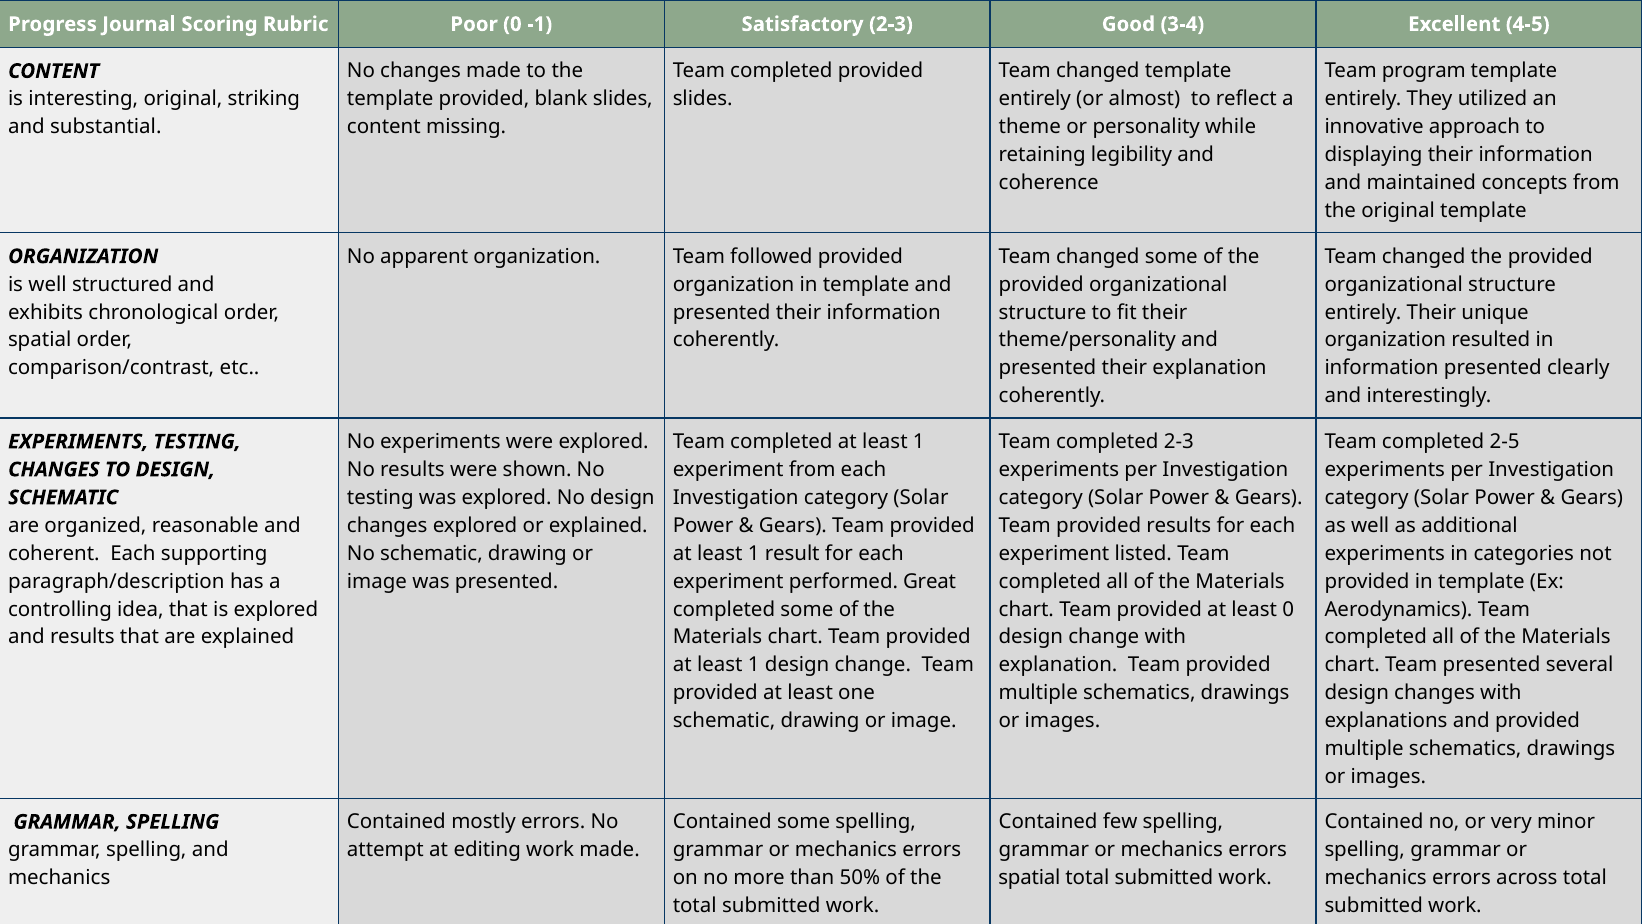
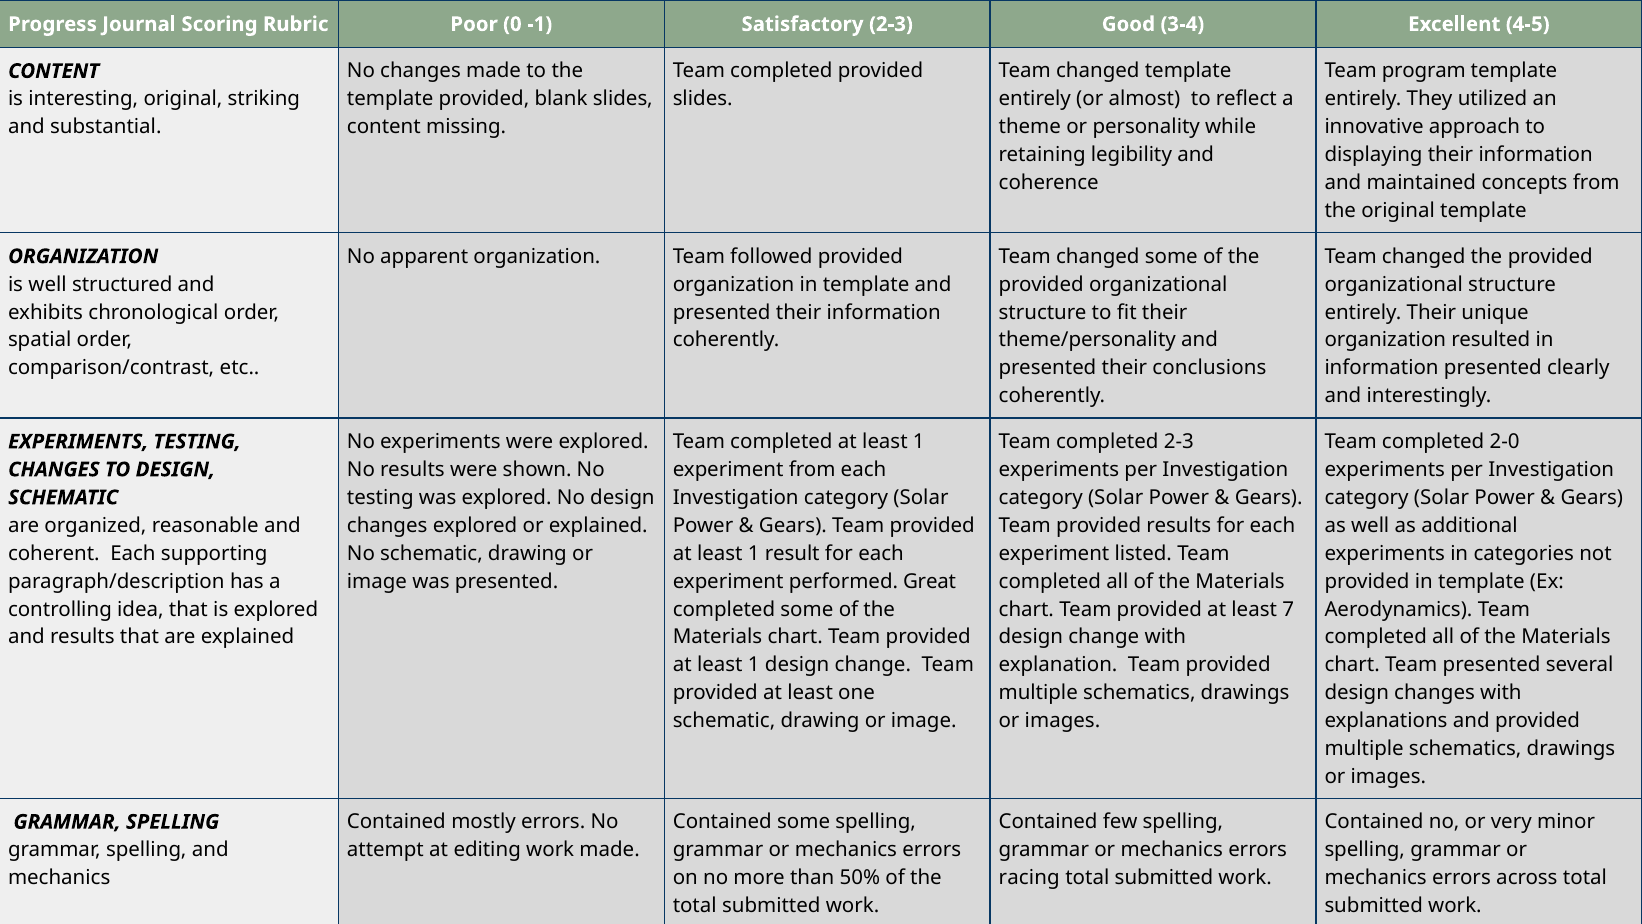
their explanation: explanation -> conclusions
2-5: 2-5 -> 2-0
least 0: 0 -> 7
spatial at (1029, 877): spatial -> racing
